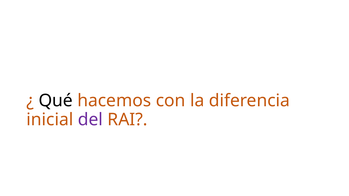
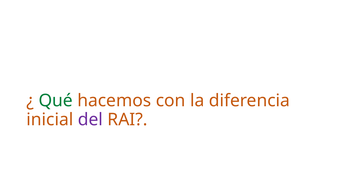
Qué colour: black -> green
